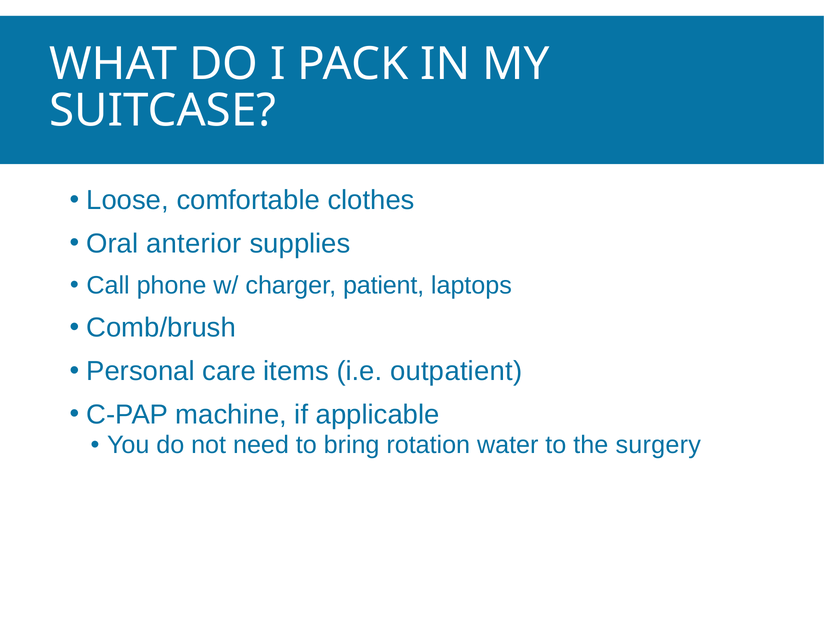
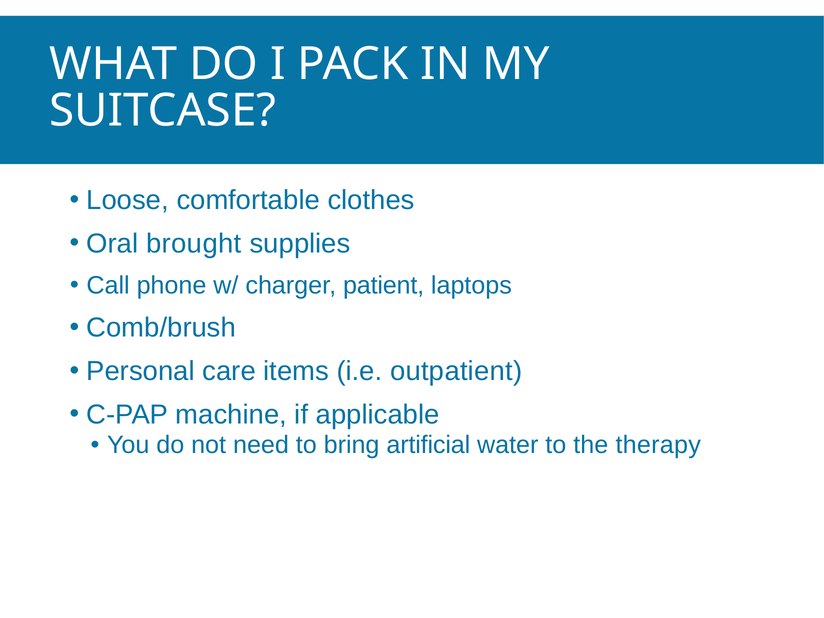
anterior: anterior -> brought
rotation: rotation -> artificial
surgery: surgery -> therapy
